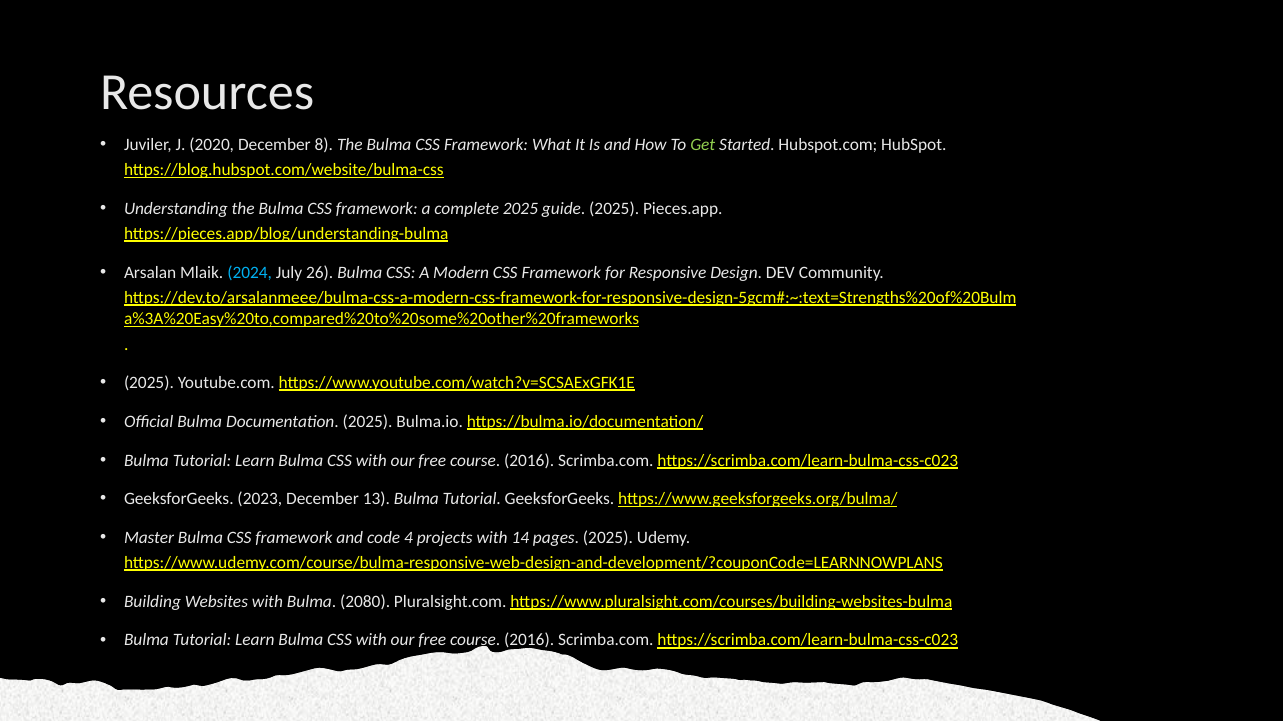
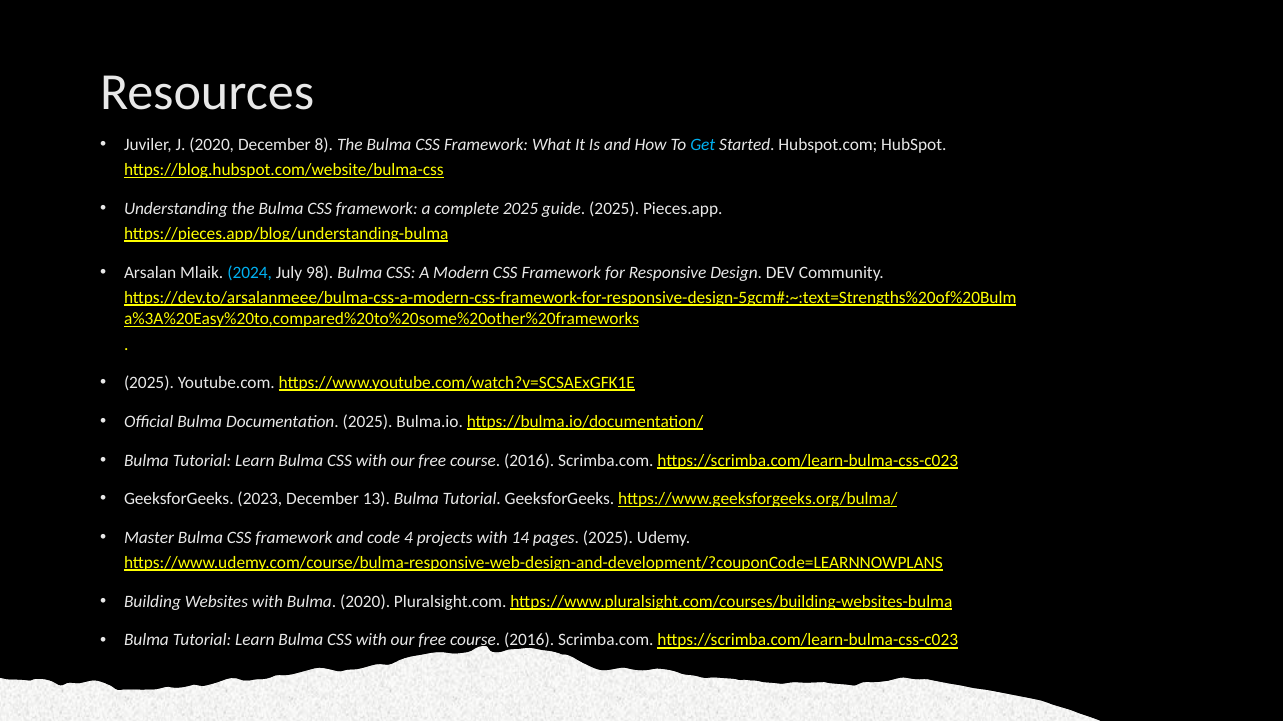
Get colour: light green -> light blue
26: 26 -> 98
Bulma 2080: 2080 -> 2020
